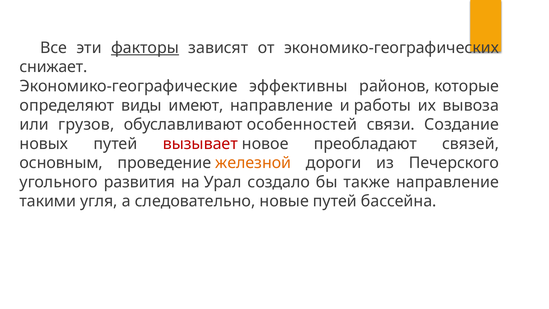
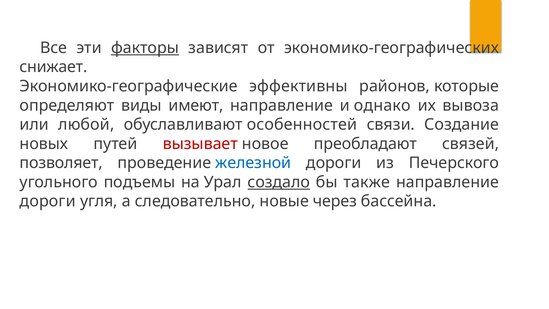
работы: работы -> однако
грузов: грузов -> любой
основным: основным -> позволяет
железной colour: orange -> blue
развития: развития -> подъемы
создало underline: none -> present
такими at (48, 201): такими -> дороги
новые путей: путей -> через
